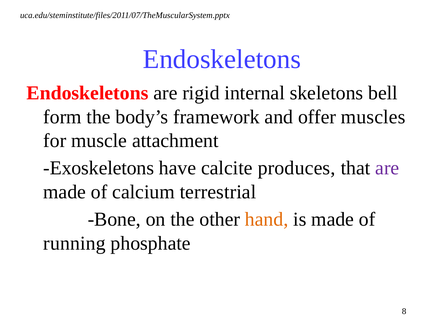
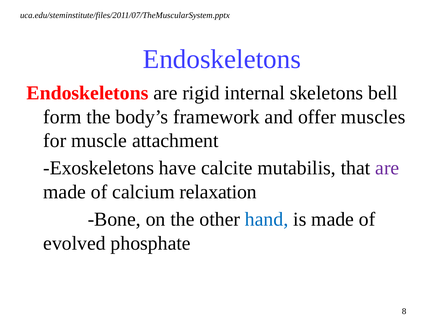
produces: produces -> mutabilis
terrestrial: terrestrial -> relaxation
hand colour: orange -> blue
running: running -> evolved
